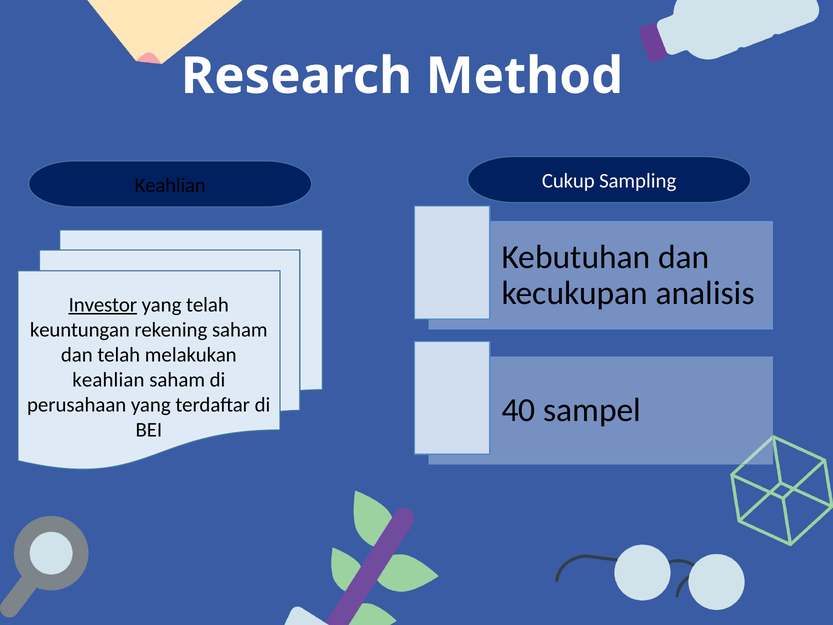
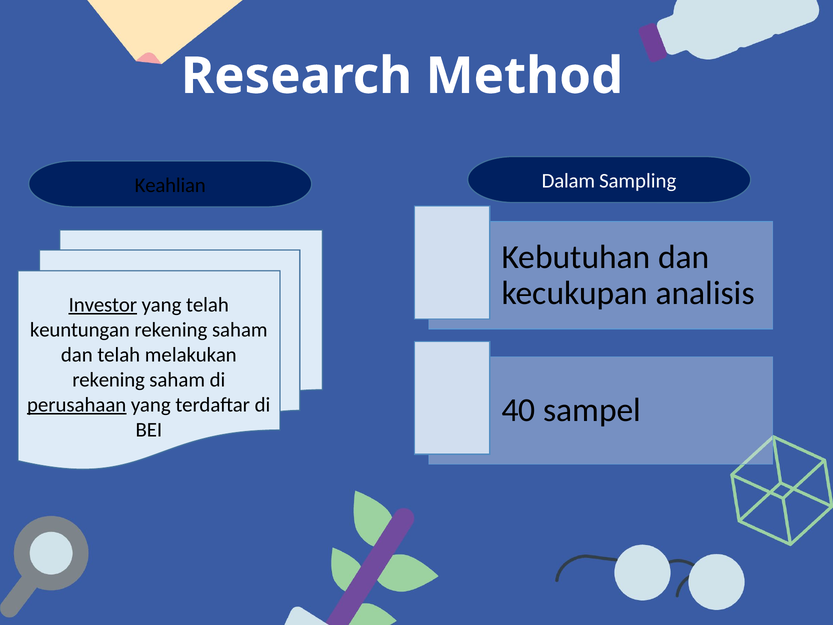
Cukup: Cukup -> Dalam
keahlian at (108, 380): keahlian -> rekening
perusahaan underline: none -> present
